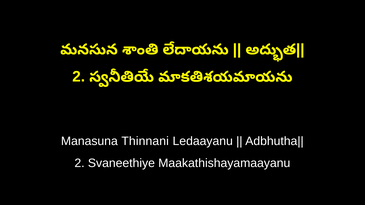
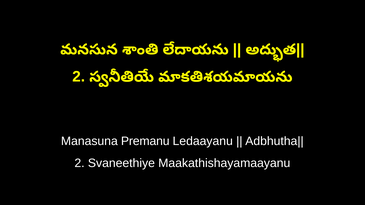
Thinnani: Thinnani -> Premanu
